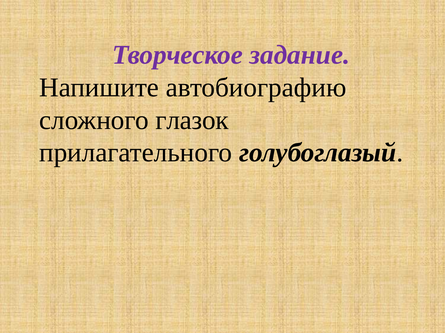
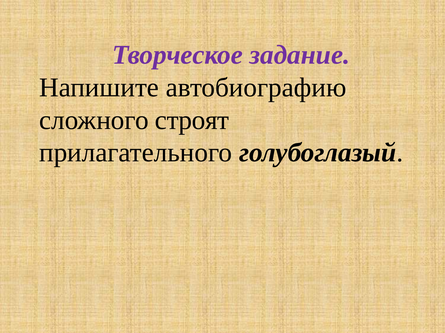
глазок: глазок -> строят
